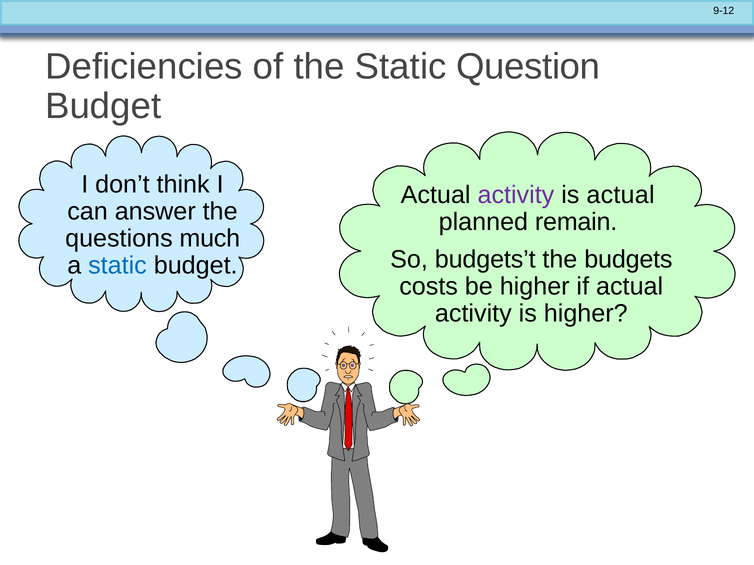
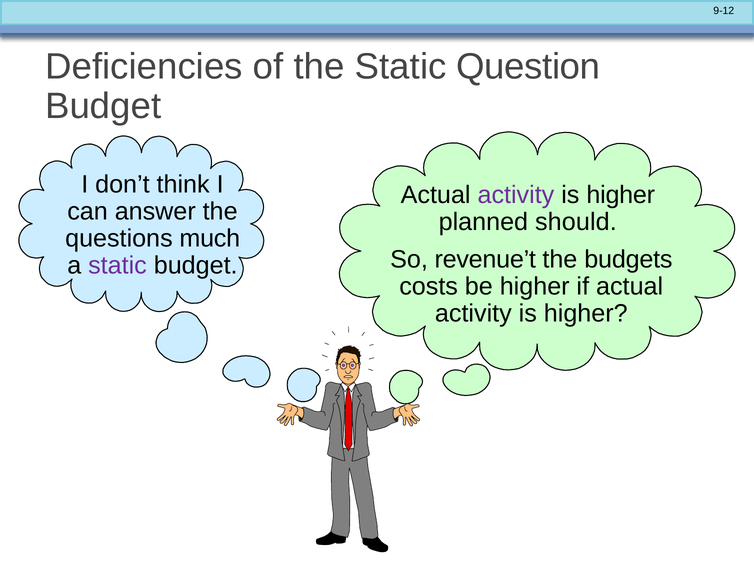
actual at (621, 195): actual -> higher
remain: remain -> should
budgets’t: budgets’t -> revenue’t
static at (117, 266) colour: blue -> purple
